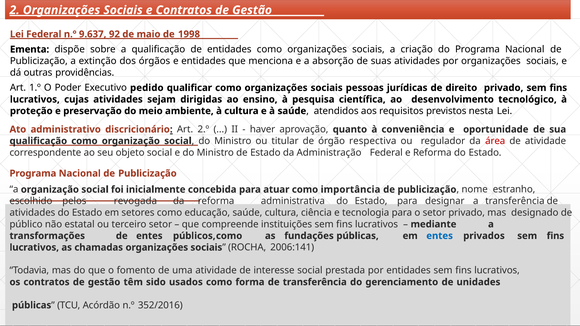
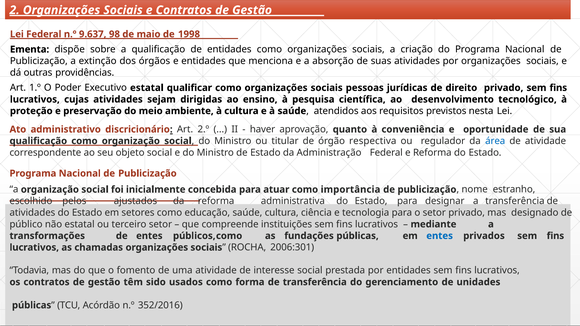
92: 92 -> 98
Executivo pedido: pedido -> estatal
área colour: red -> blue
revogada: revogada -> ajustados
2006:141: 2006:141 -> 2006:301
